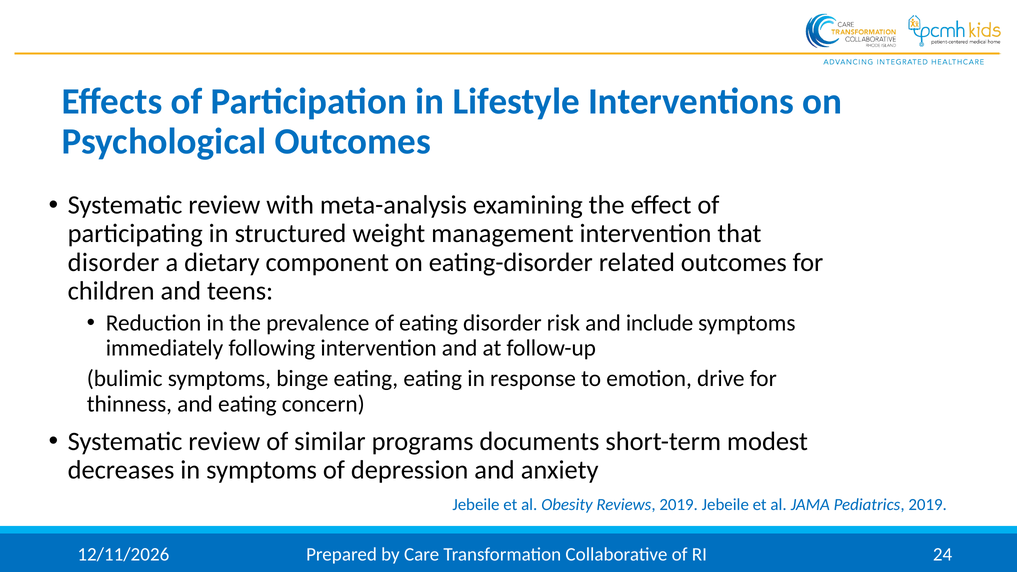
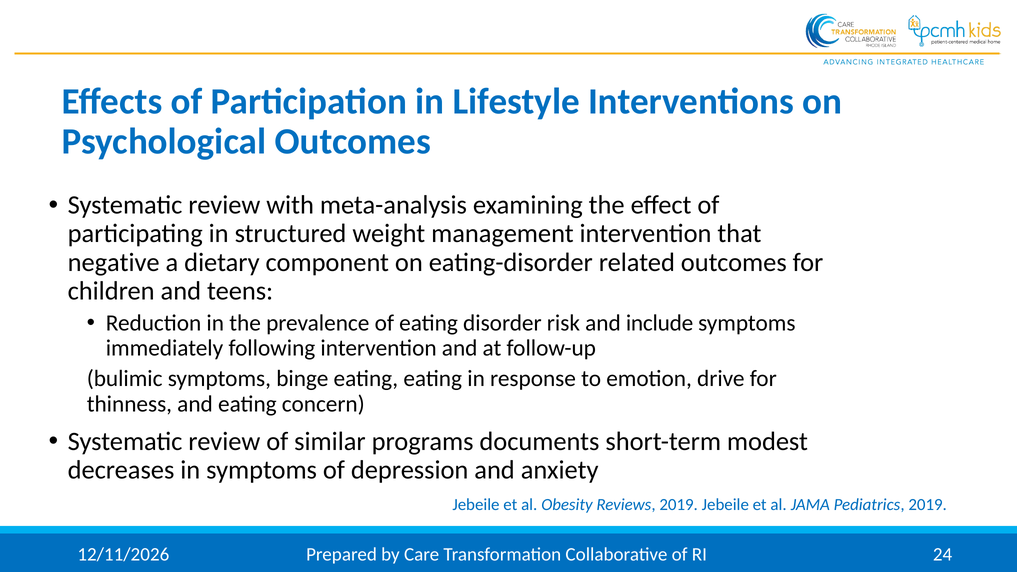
disorder at (114, 262): disorder -> negative
